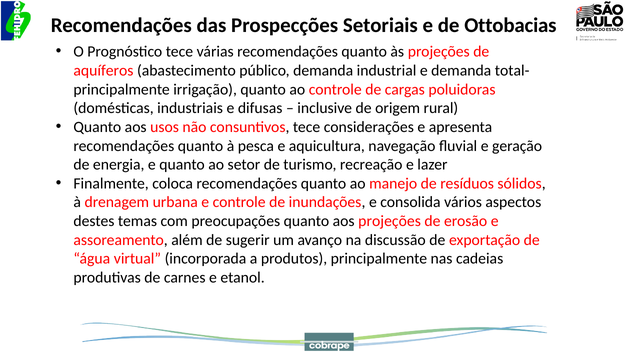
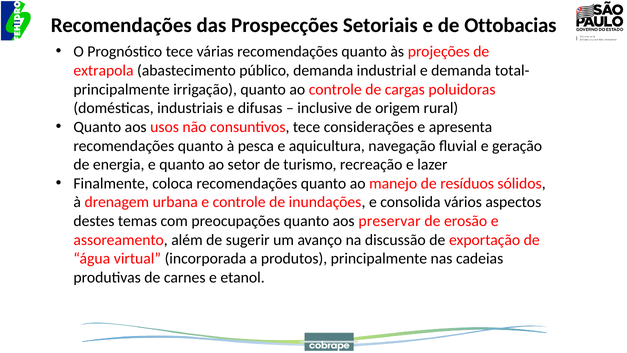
aquíferos: aquíferos -> extrapola
aos projeções: projeções -> preservar
